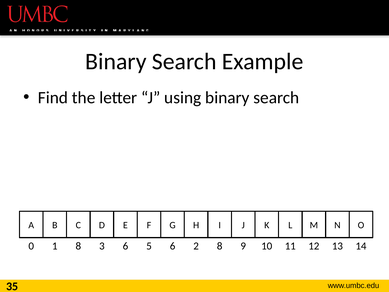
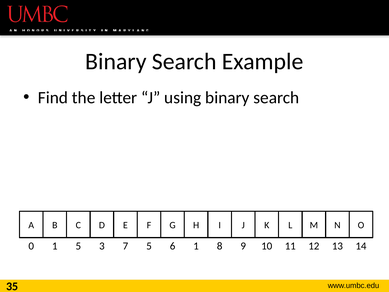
1 8: 8 -> 5
3 6: 6 -> 7
6 2: 2 -> 1
